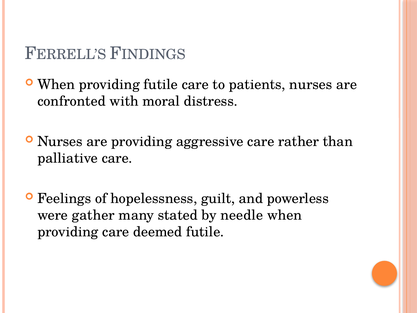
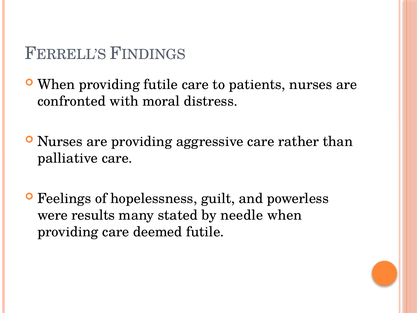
gather: gather -> results
